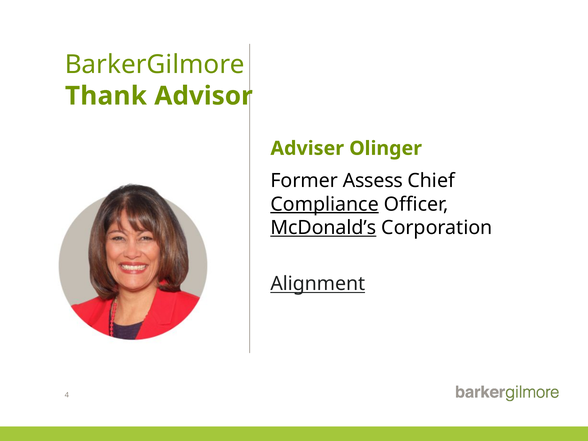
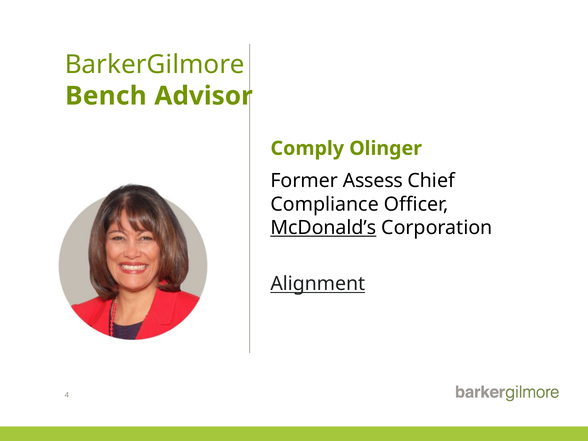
Thank: Thank -> Bench
Adviser: Adviser -> Comply
Compliance underline: present -> none
